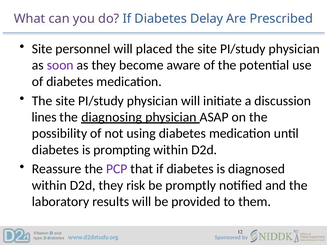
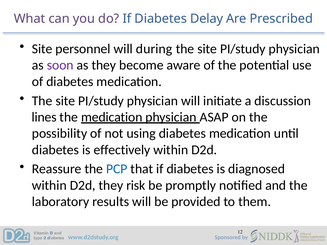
placed: placed -> during
the diagnosing: diagnosing -> medication
prompting: prompting -> effectively
PCP colour: purple -> blue
